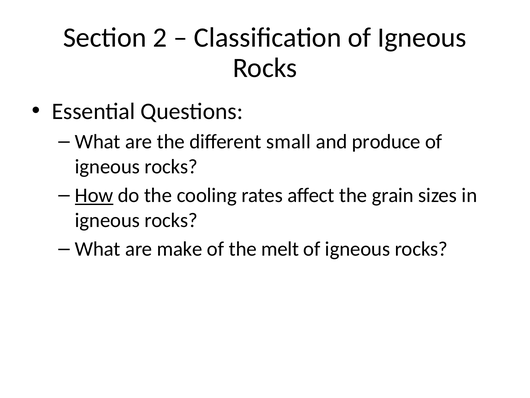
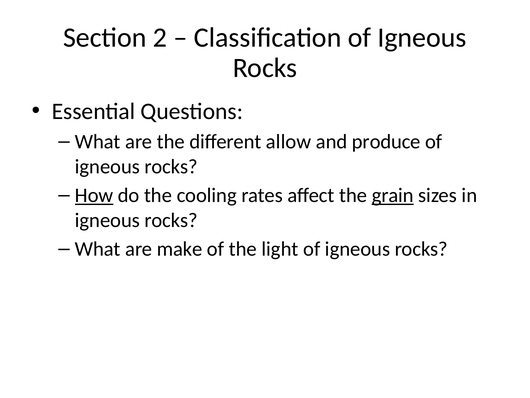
small: small -> allow
grain underline: none -> present
melt: melt -> light
